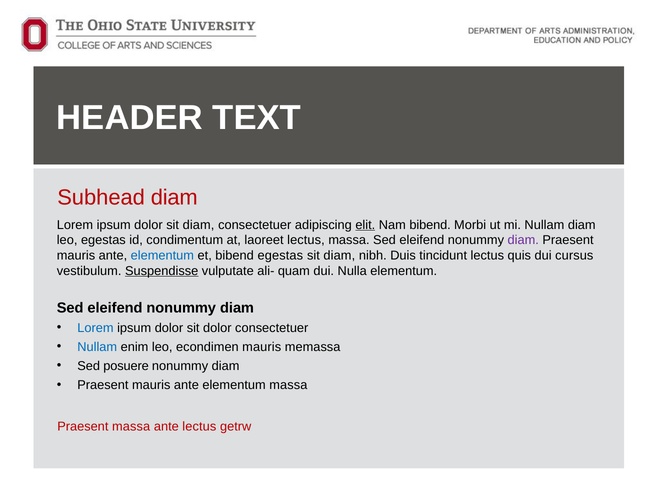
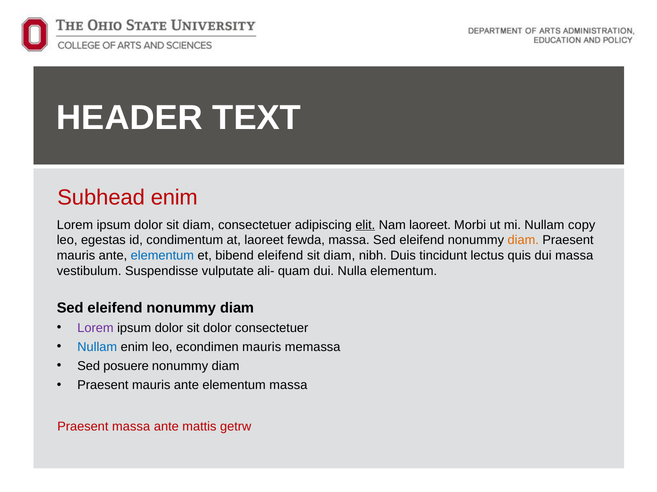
Subhead diam: diam -> enim
Nam bibend: bibend -> laoreet
Nullam diam: diam -> copy
laoreet lectus: lectus -> fewda
diam at (523, 241) colour: purple -> orange
bibend egestas: egestas -> eleifend
dui cursus: cursus -> massa
Suspendisse underline: present -> none
Lorem at (95, 328) colour: blue -> purple
ante lectus: lectus -> mattis
